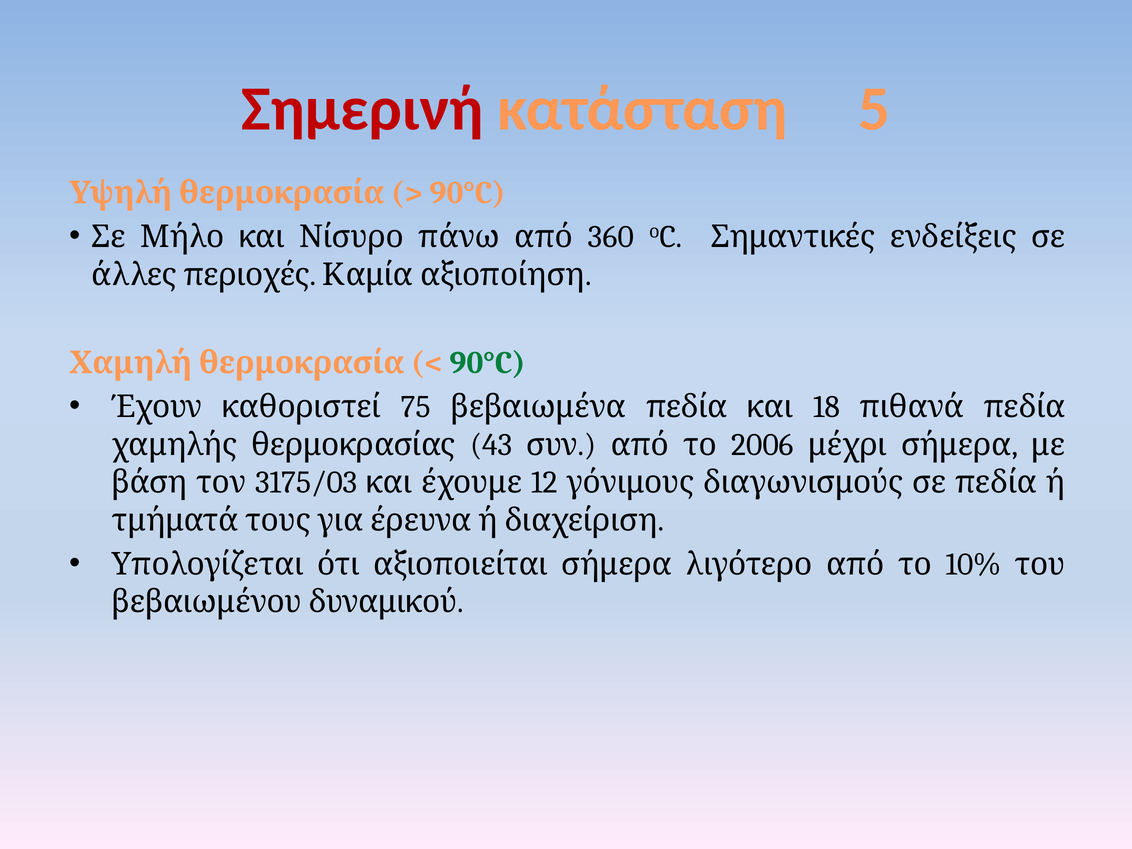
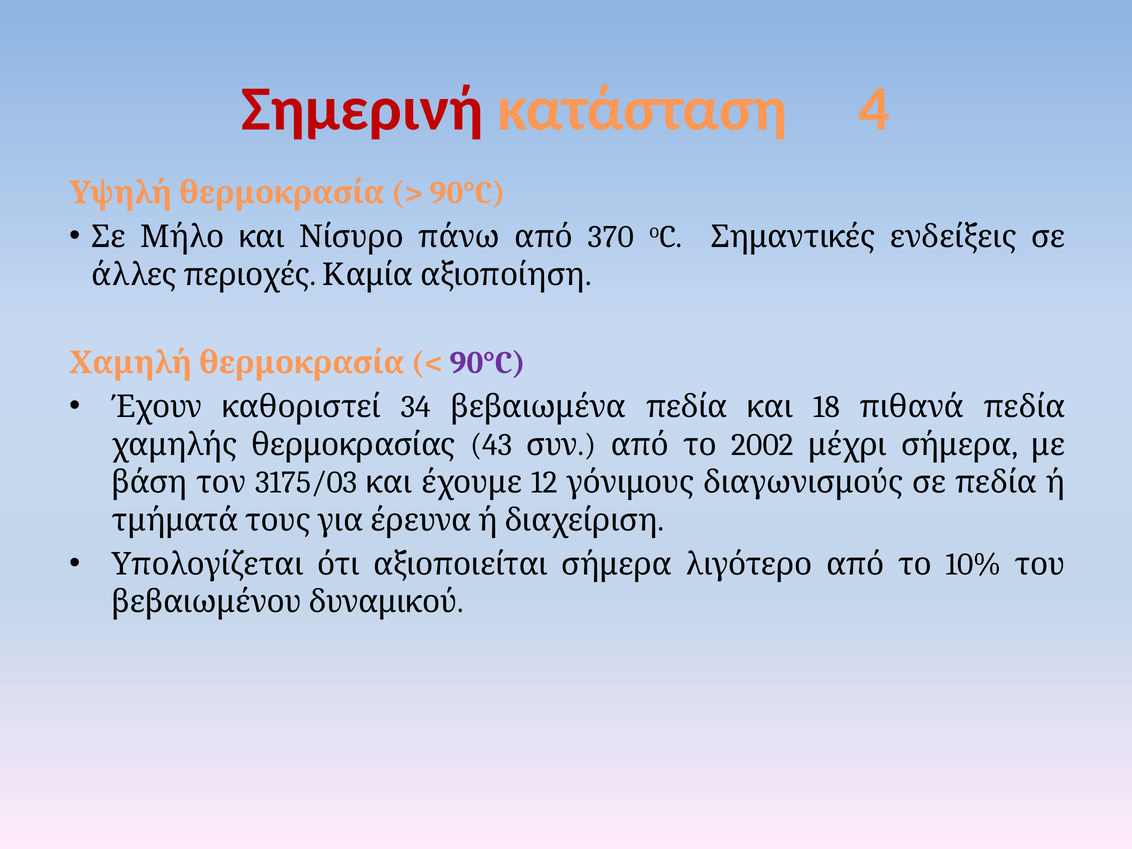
5: 5 -> 4
360: 360 -> 370
90°C at (488, 363) colour: green -> purple
75: 75 -> 34
2006: 2006 -> 2002
